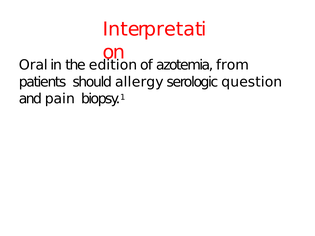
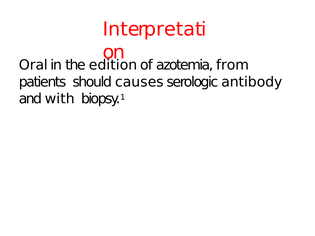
allergy: allergy -> causes
question: question -> antibody
pain: pain -> with
